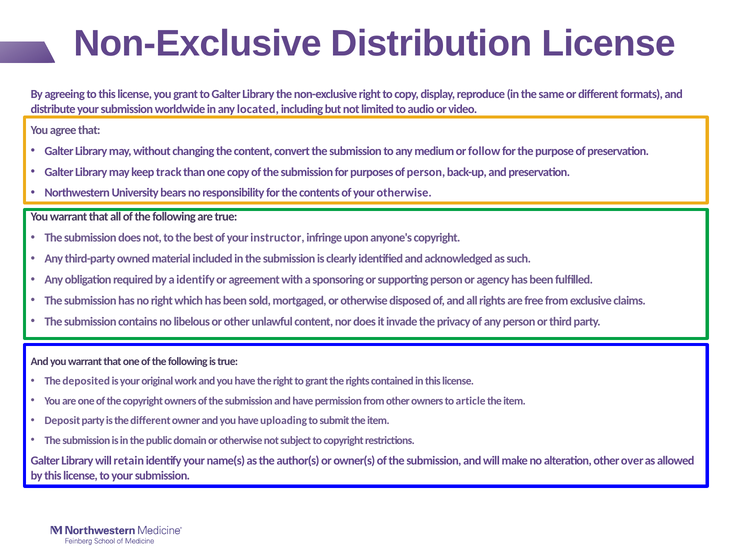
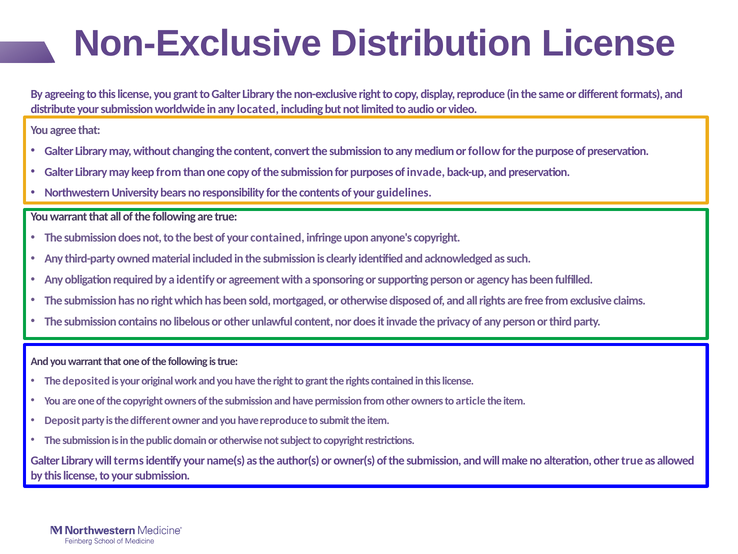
keep track: track -> from
of person: person -> invade
your otherwise: otherwise -> guidelines
your instructor: instructor -> contained
have uploading: uploading -> reproduce
retain: retain -> terms
other over: over -> true
